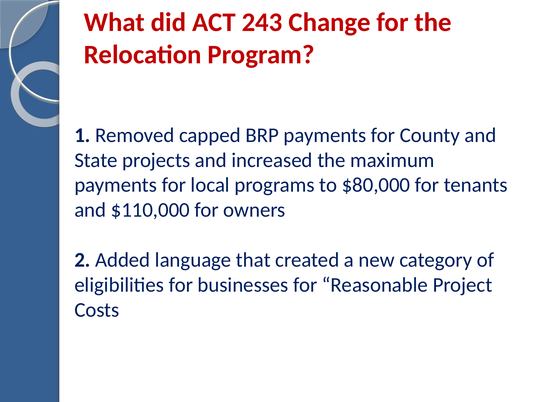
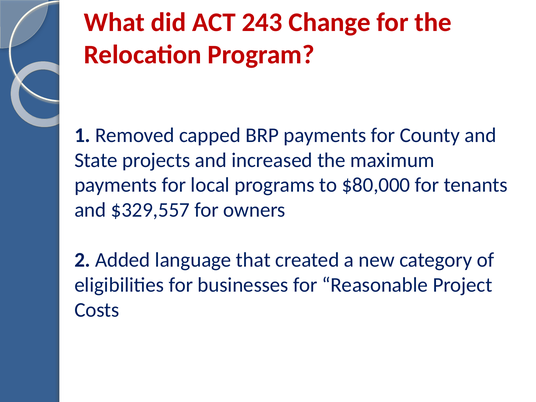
$110,000: $110,000 -> $329,557
